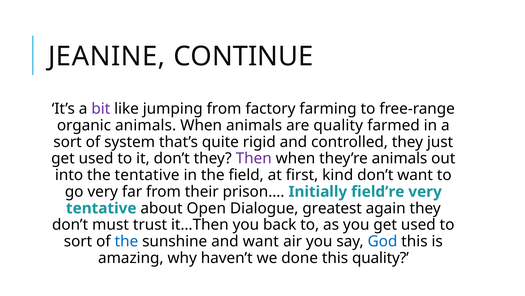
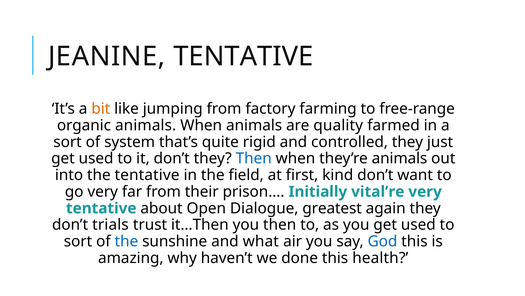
JEANINE CONTINUE: CONTINUE -> TENTATIVE
bit colour: purple -> orange
Then at (254, 158) colour: purple -> blue
field’re: field’re -> vital’re
must: must -> trials
you back: back -> then
and want: want -> what
this quality: quality -> health
